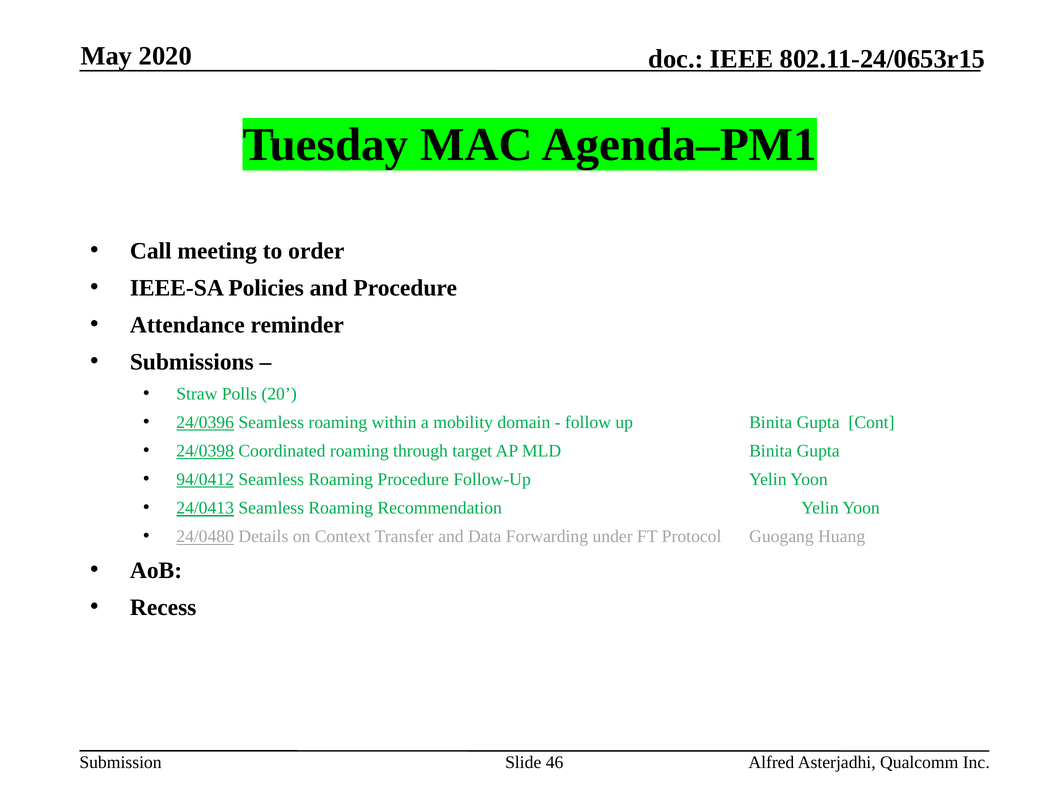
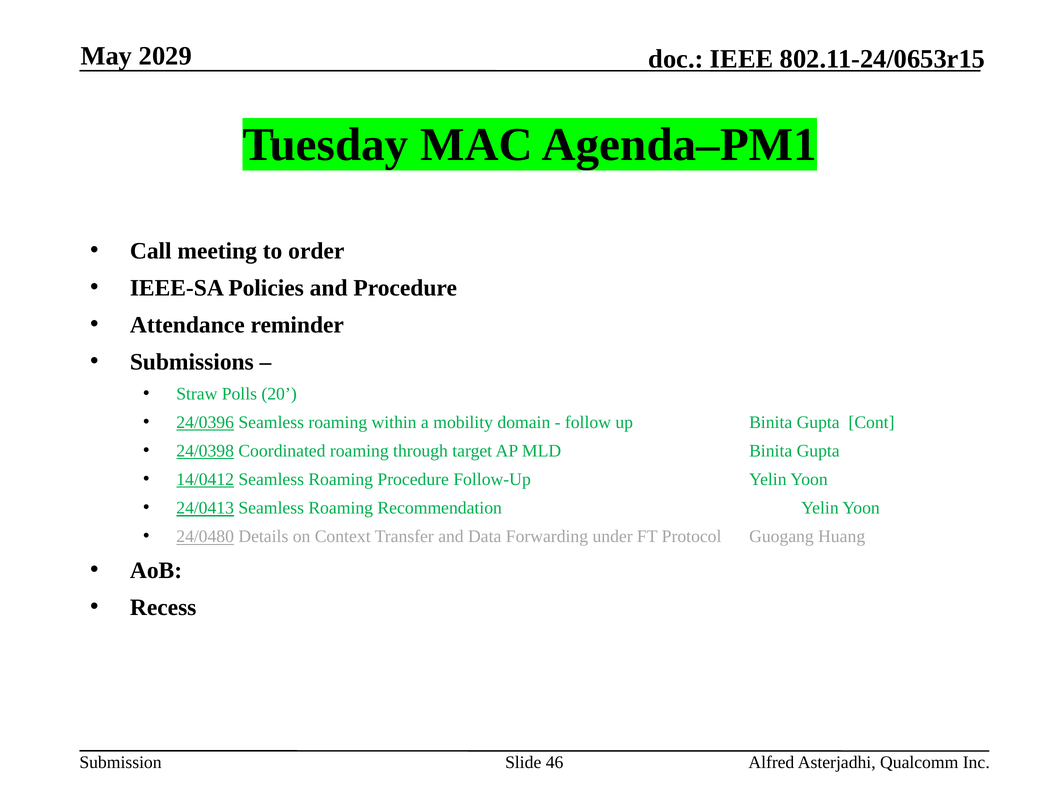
2020: 2020 -> 2029
94/0412: 94/0412 -> 14/0412
